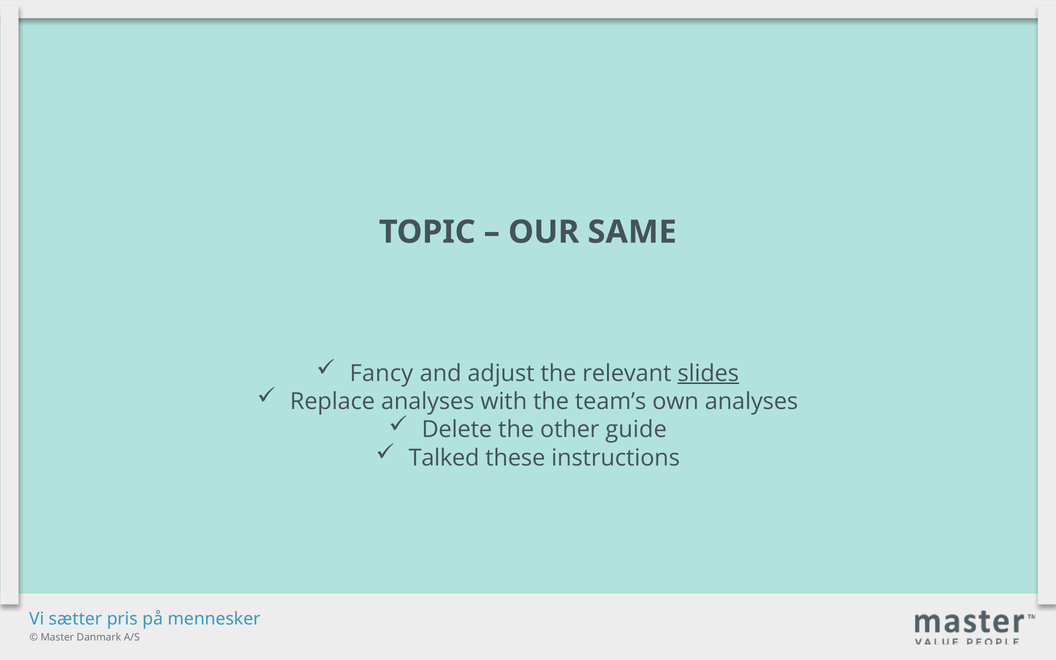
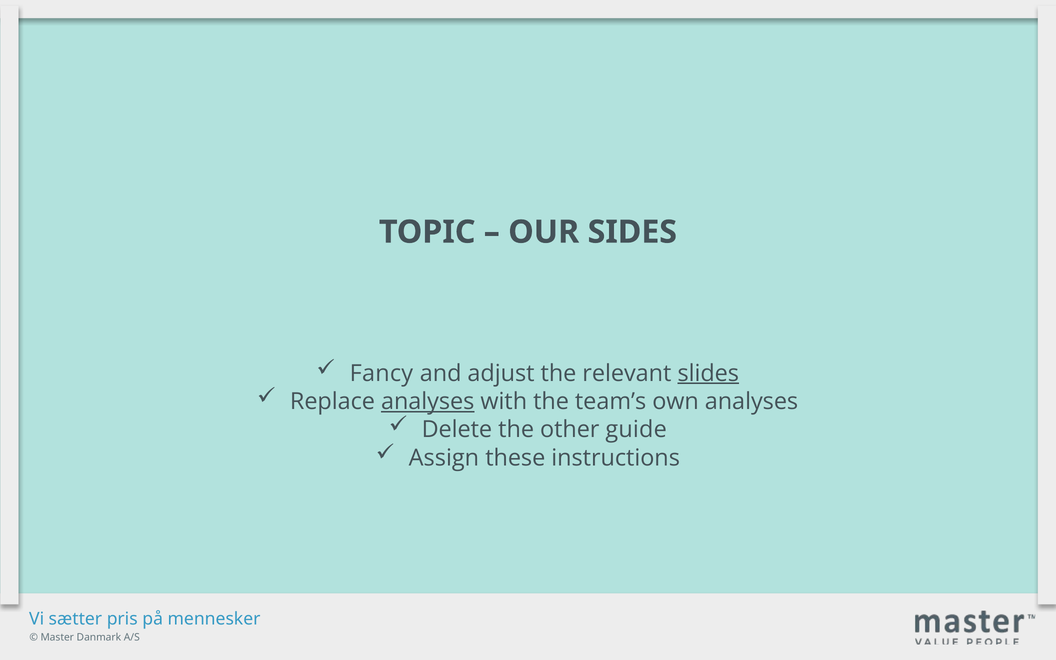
SAME: SAME -> SIDES
analyses at (428, 401) underline: none -> present
Talked: Talked -> Assign
